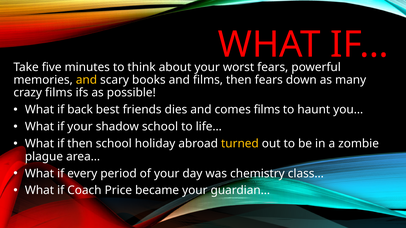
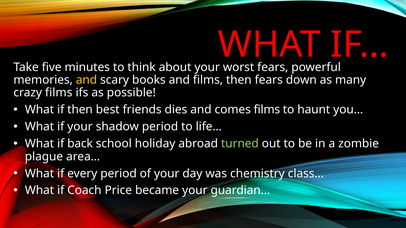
if back: back -> then
shadow school: school -> period
if then: then -> back
turned colour: yellow -> light green
